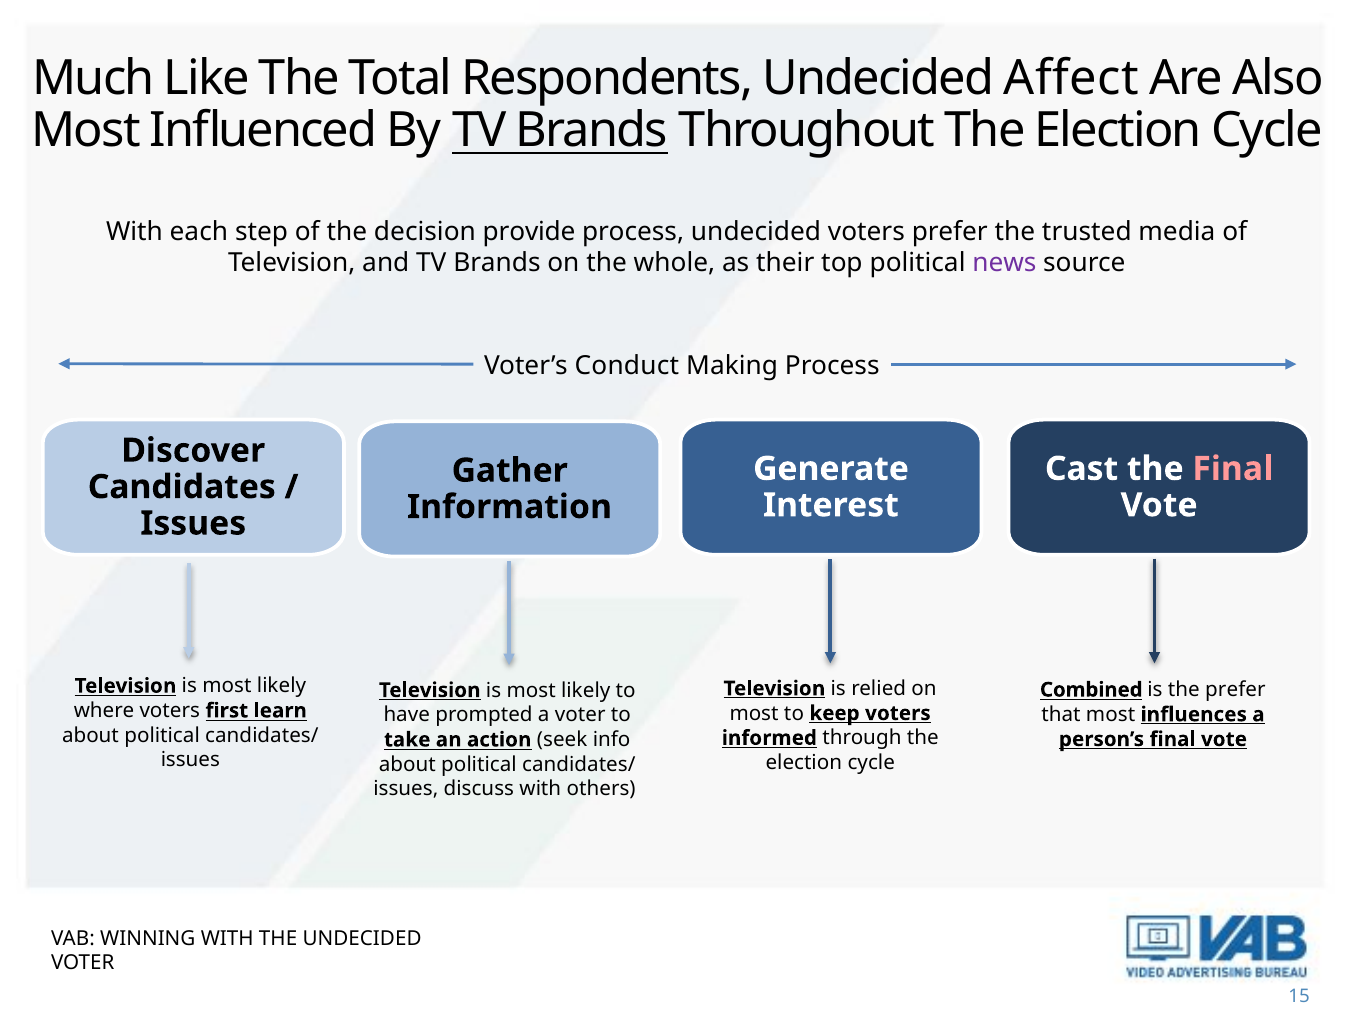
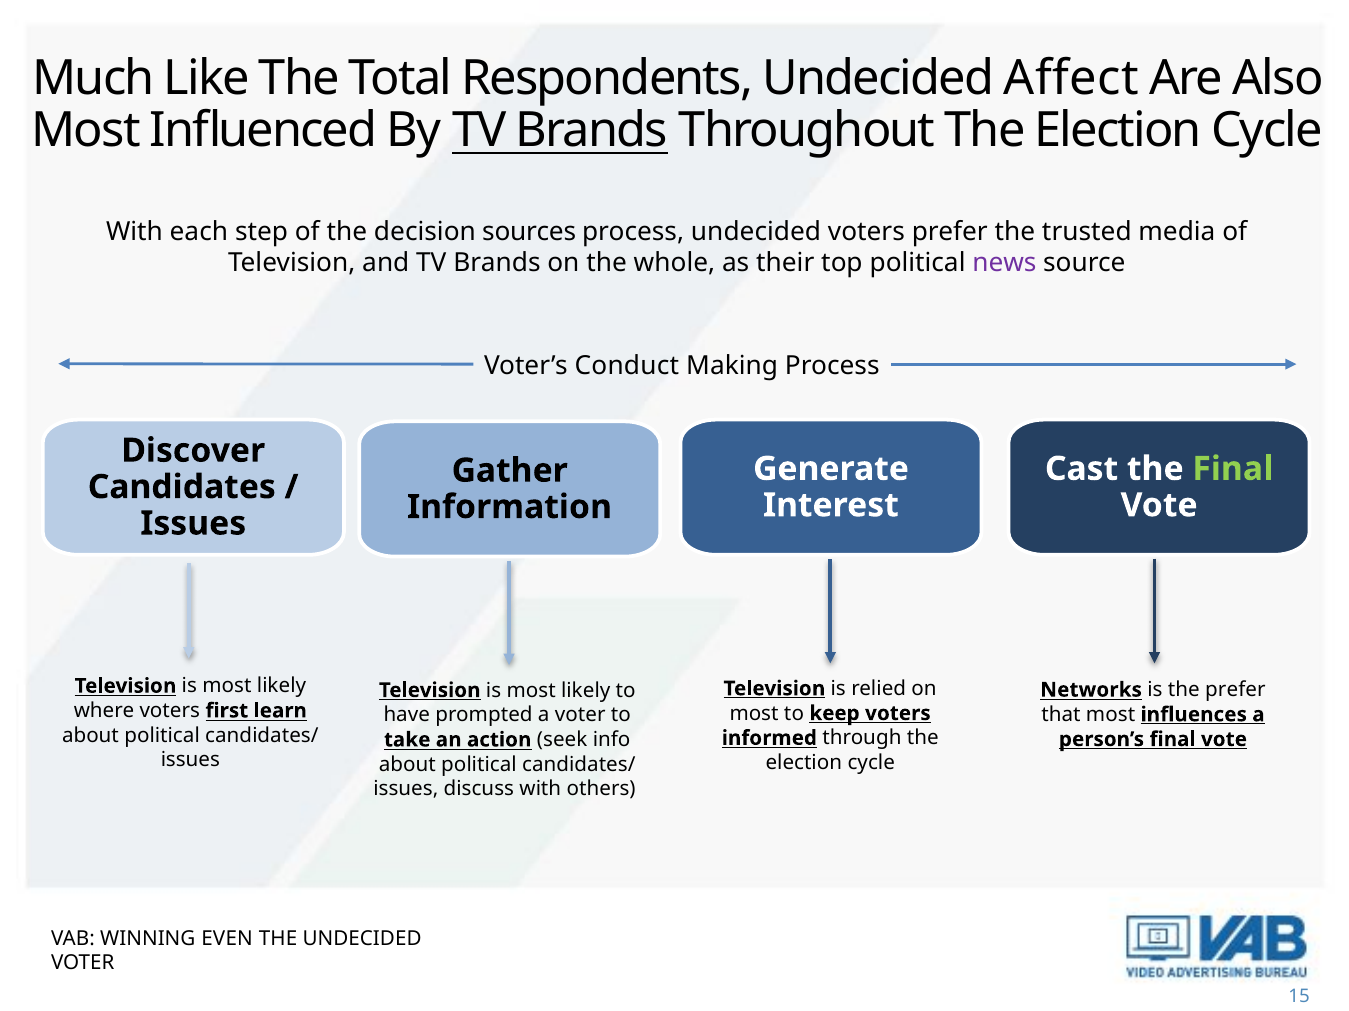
provide: provide -> sources
Final at (1233, 469) colour: pink -> light green
Combined: Combined -> Networks
WINNING WITH: WITH -> EVEN
